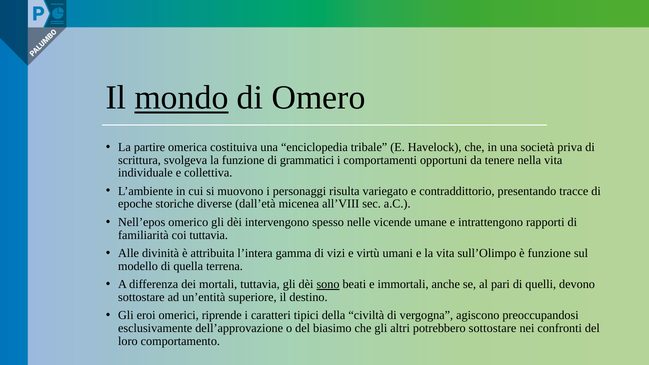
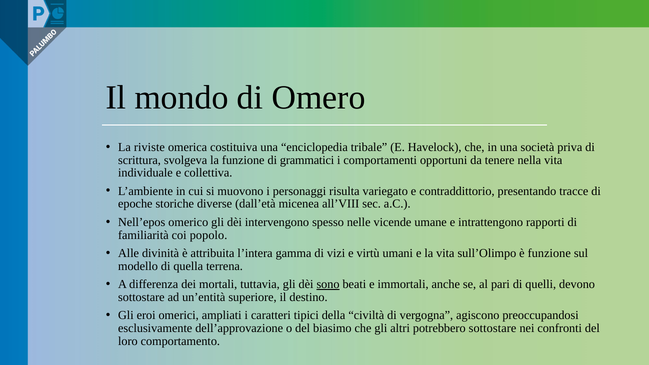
mondo underline: present -> none
partire: partire -> riviste
coi tuttavia: tuttavia -> popolo
riprende: riprende -> ampliati
